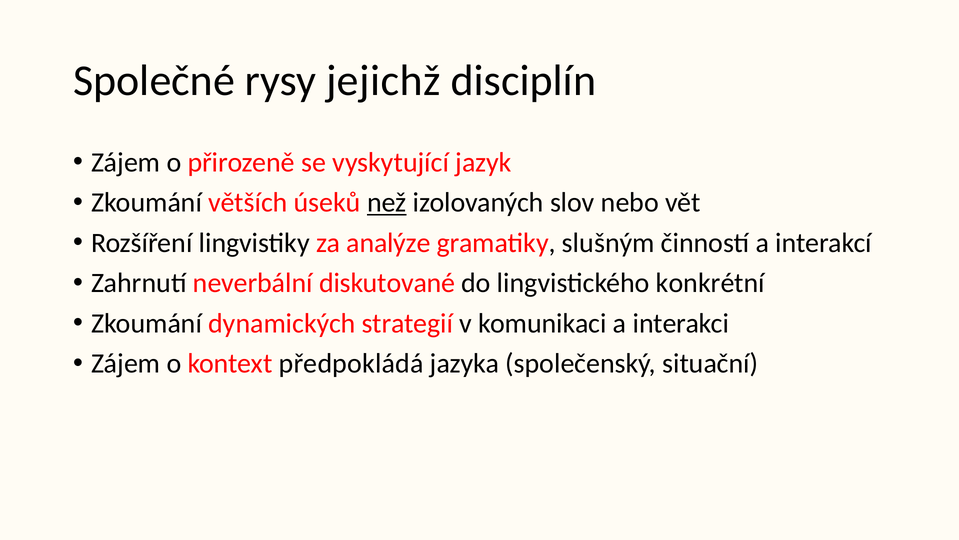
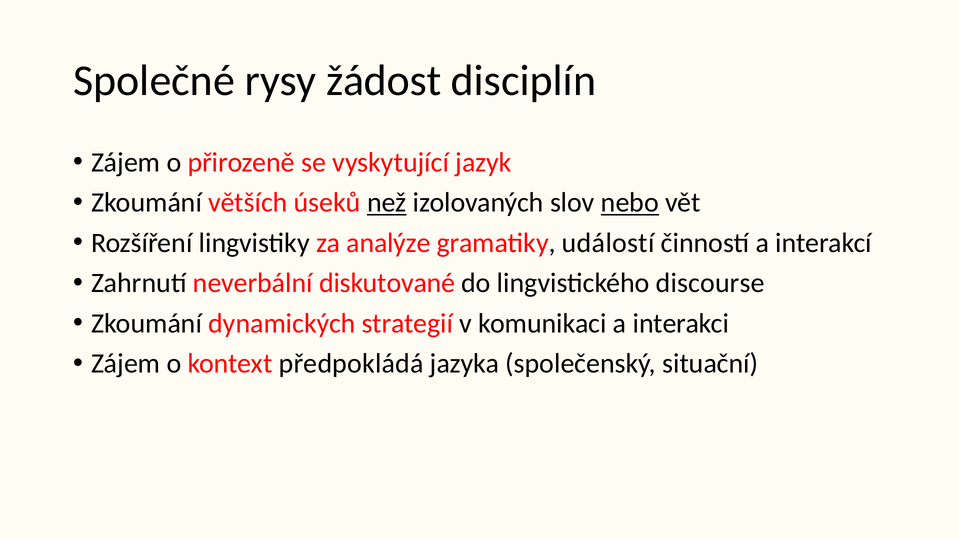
jejichž: jejichž -> žádost
nebo underline: none -> present
slušným: slušným -> událostí
konkrétní: konkrétní -> discourse
